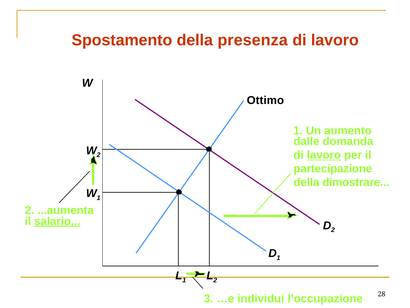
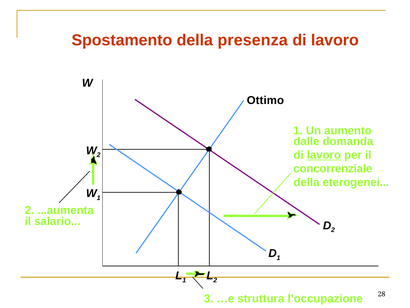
partecipazione: partecipazione -> concorrenziale
dimostrare: dimostrare -> eterogenei
salario underline: present -> none
individui: individui -> struttura
